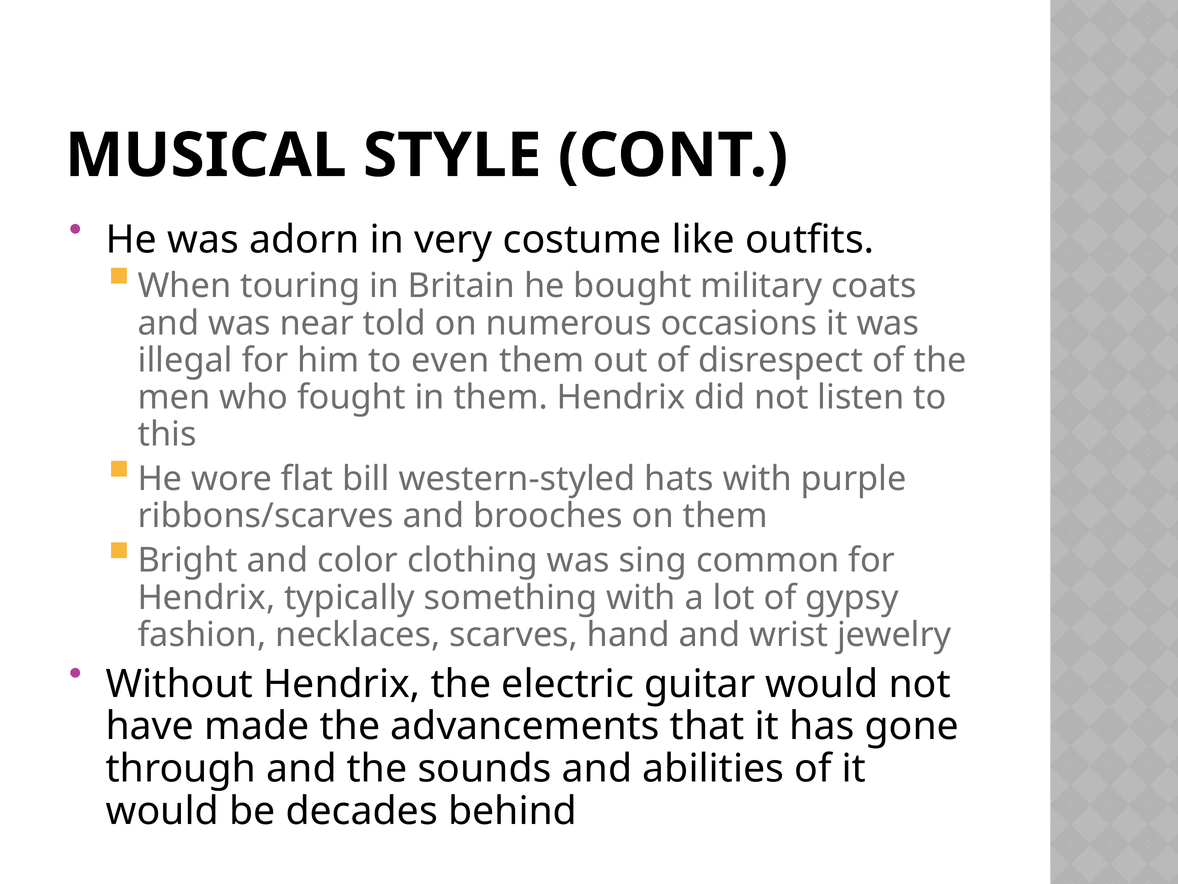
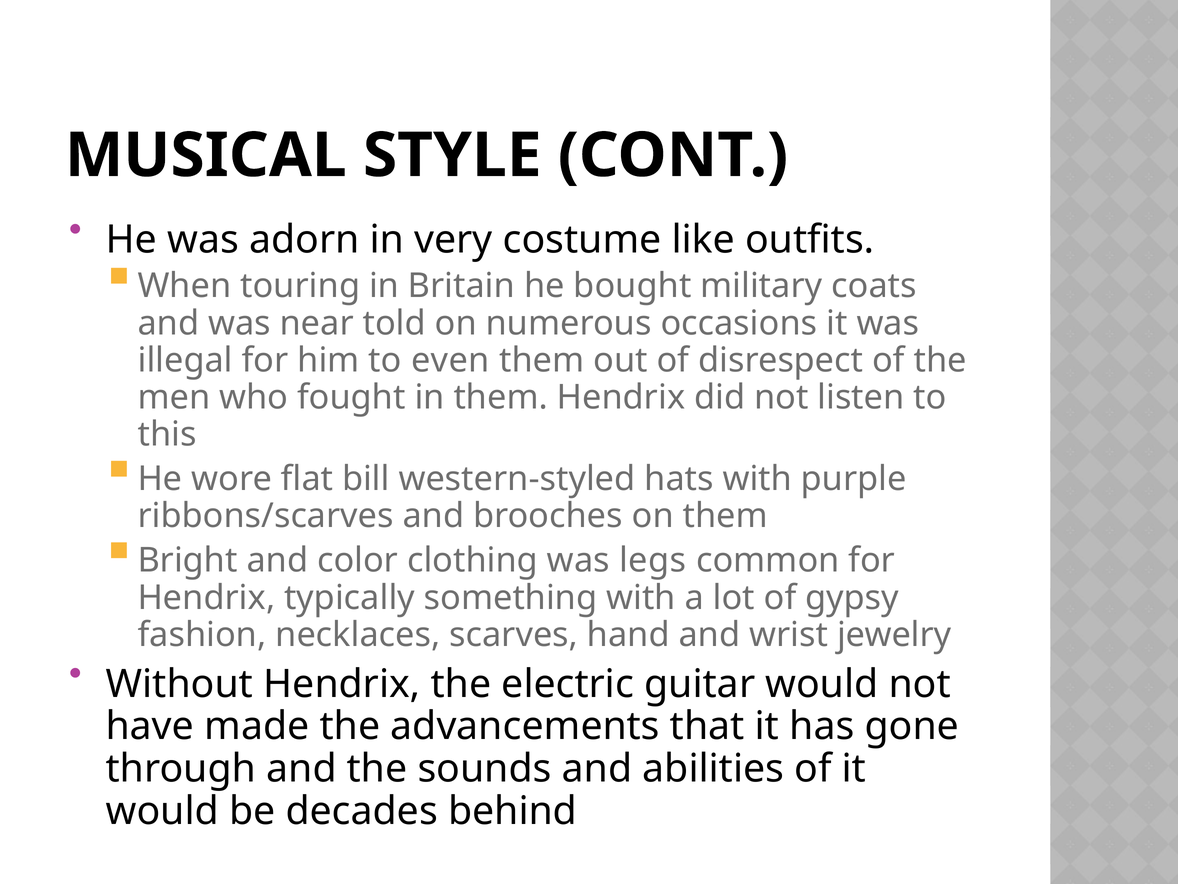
sing: sing -> legs
